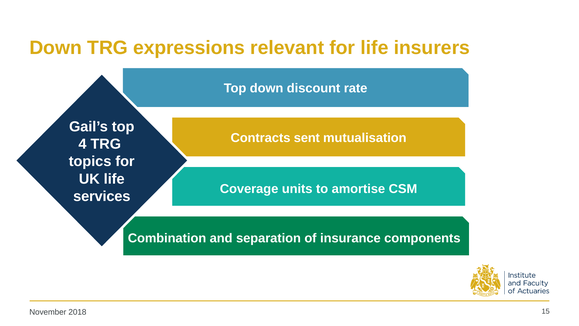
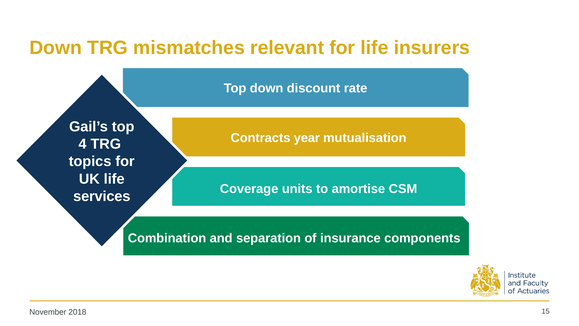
expressions: expressions -> mismatches
sent: sent -> year
